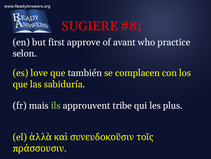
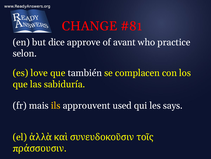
SUGIERE: SUGIERE -> CHANGE
first: first -> dice
ils colour: light green -> yellow
tribe: tribe -> used
plus: plus -> says
